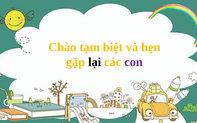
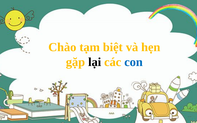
con colour: purple -> blue
